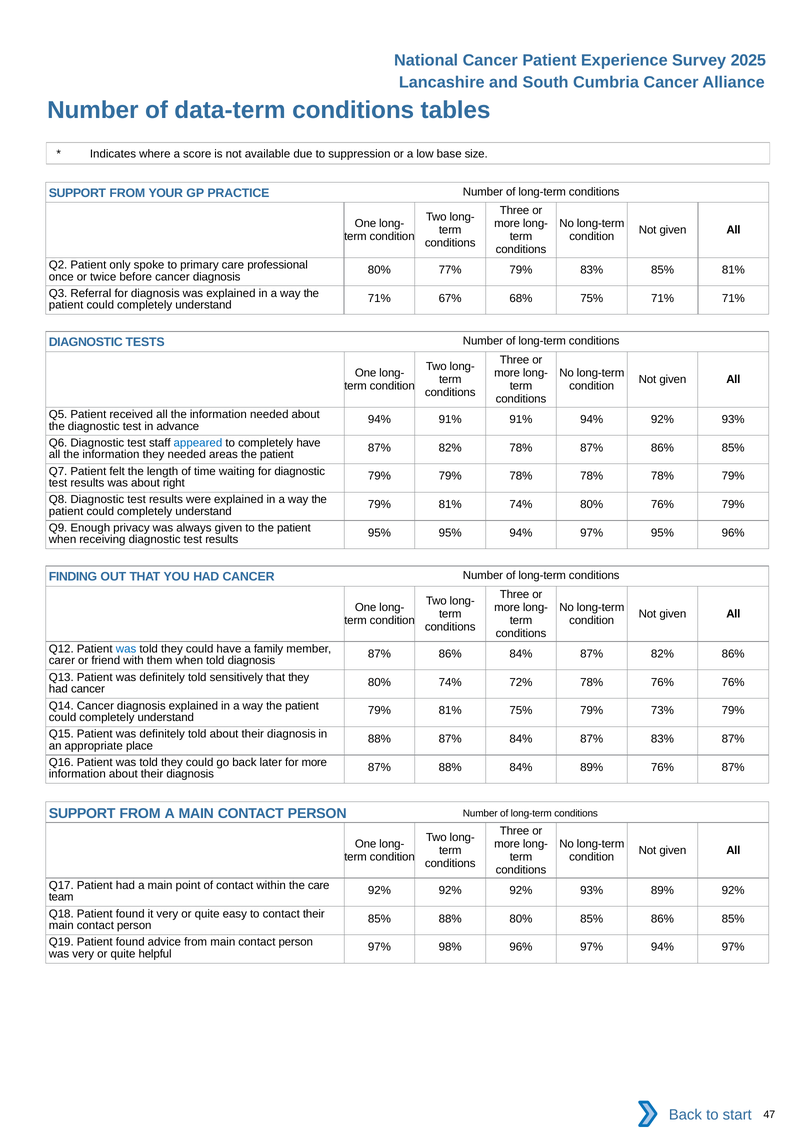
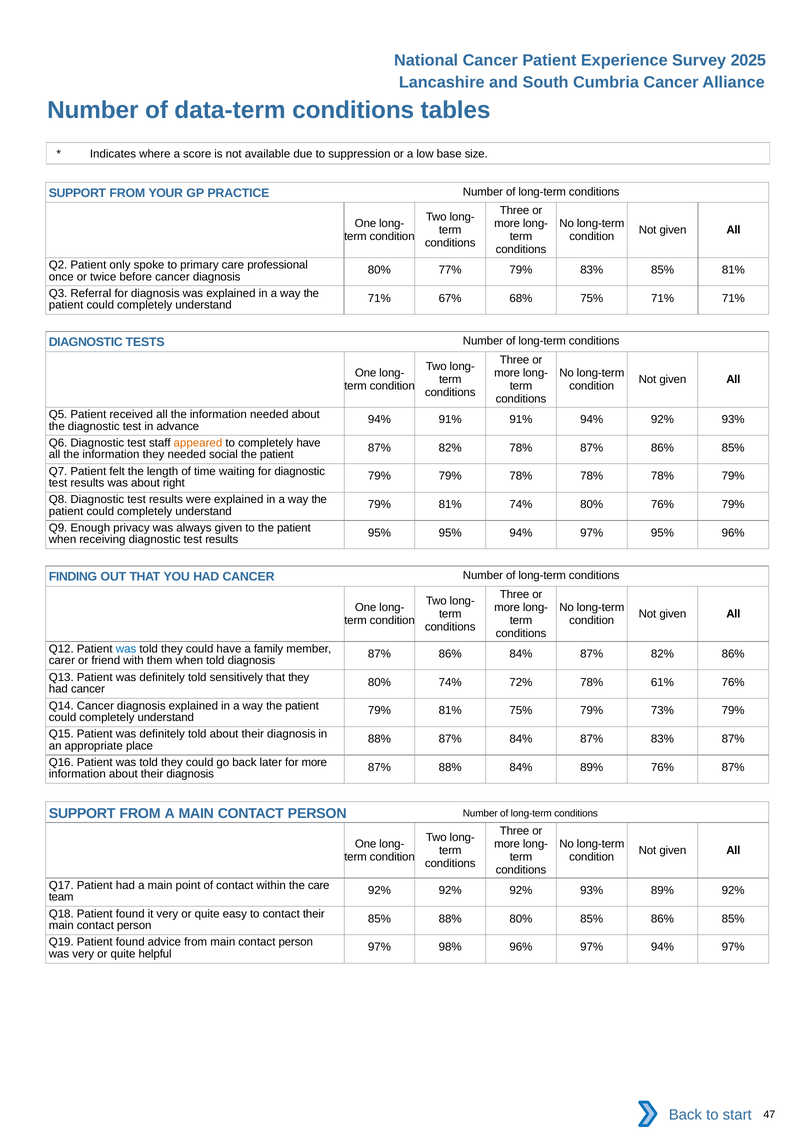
appeared colour: blue -> orange
areas: areas -> social
78% 76%: 76% -> 61%
